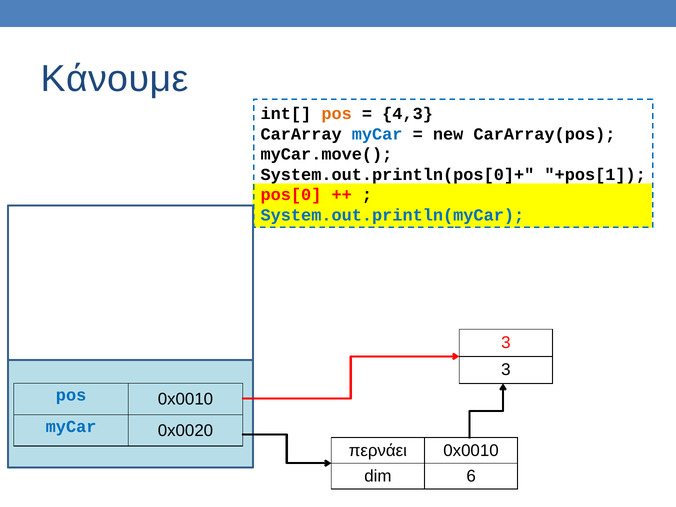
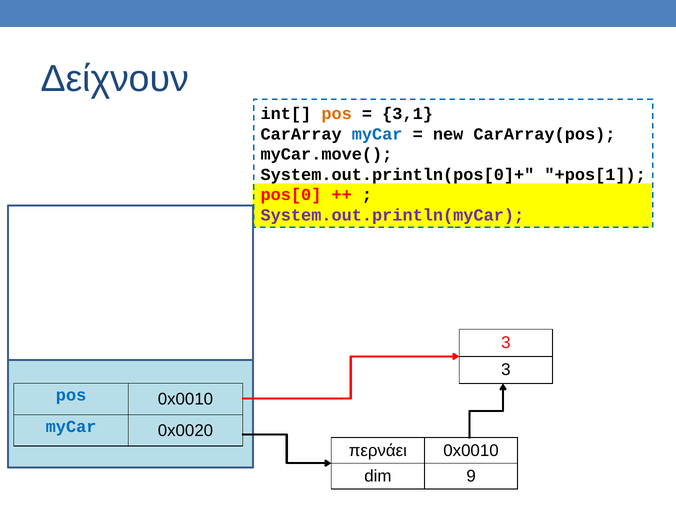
Κάνουμε: Κάνουμε -> Δείχνουν
4,3: 4,3 -> 3,1
System.out.println(myCar colour: blue -> purple
6: 6 -> 9
